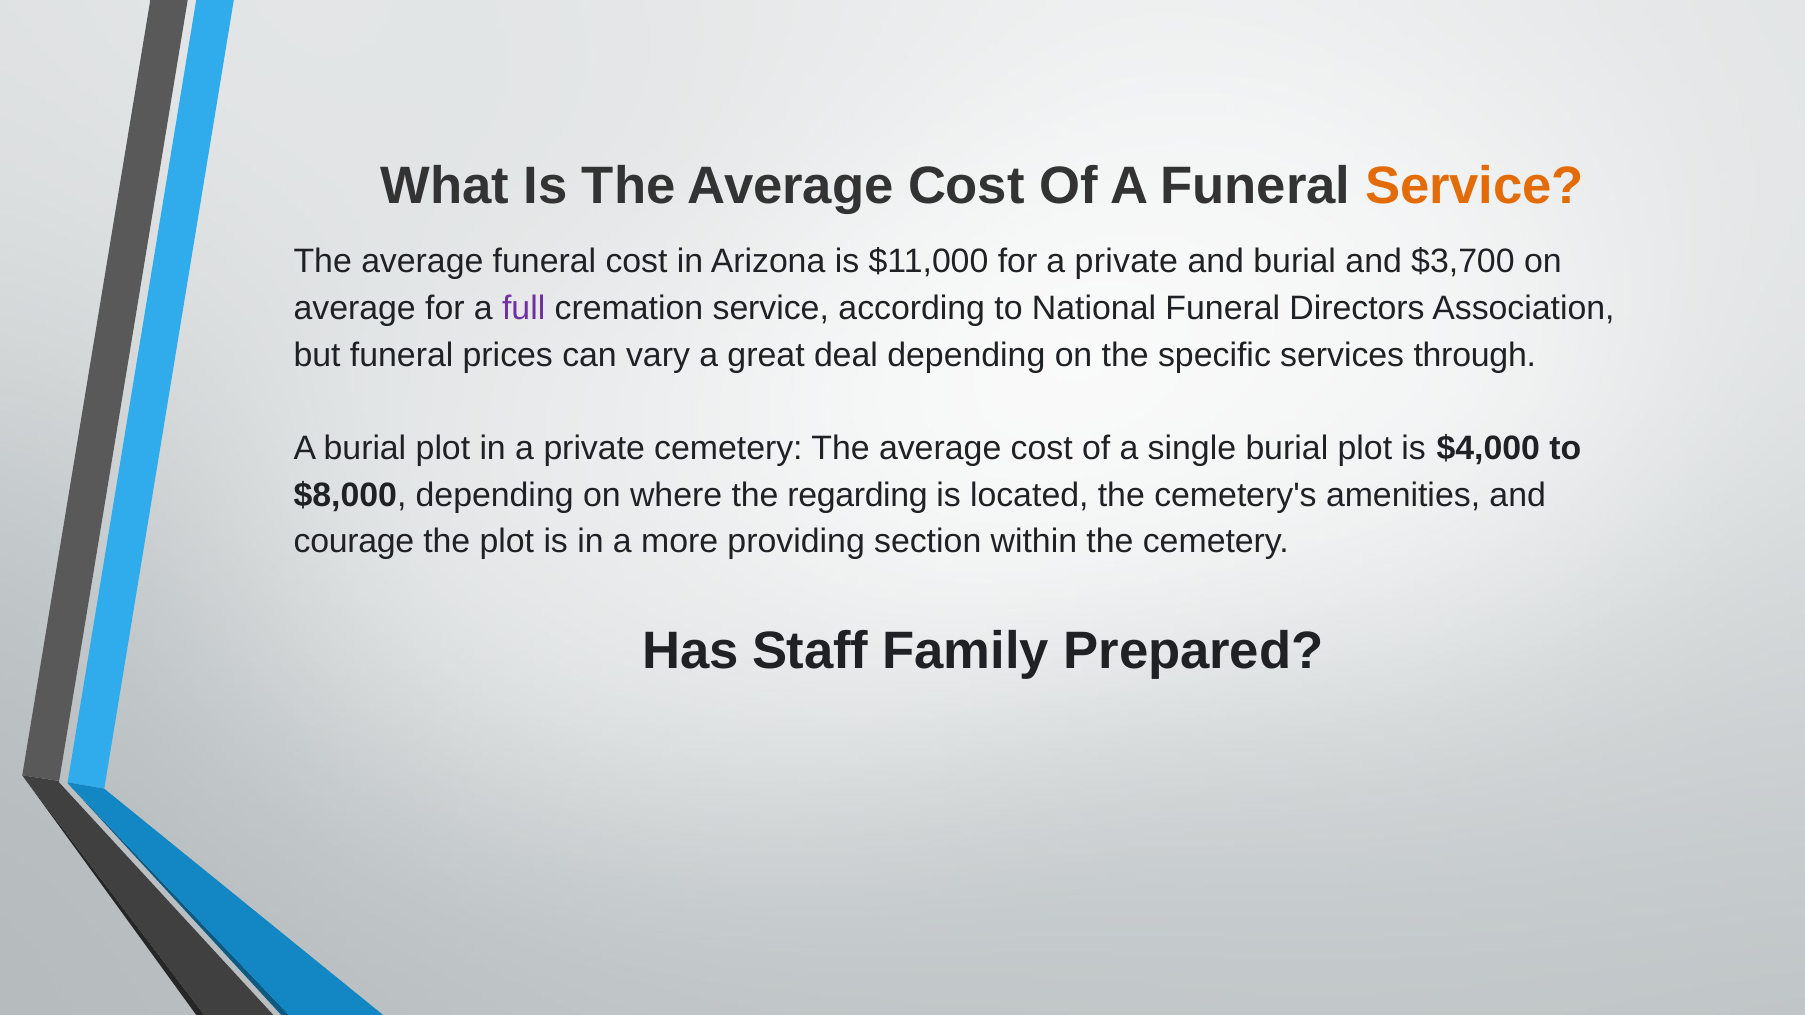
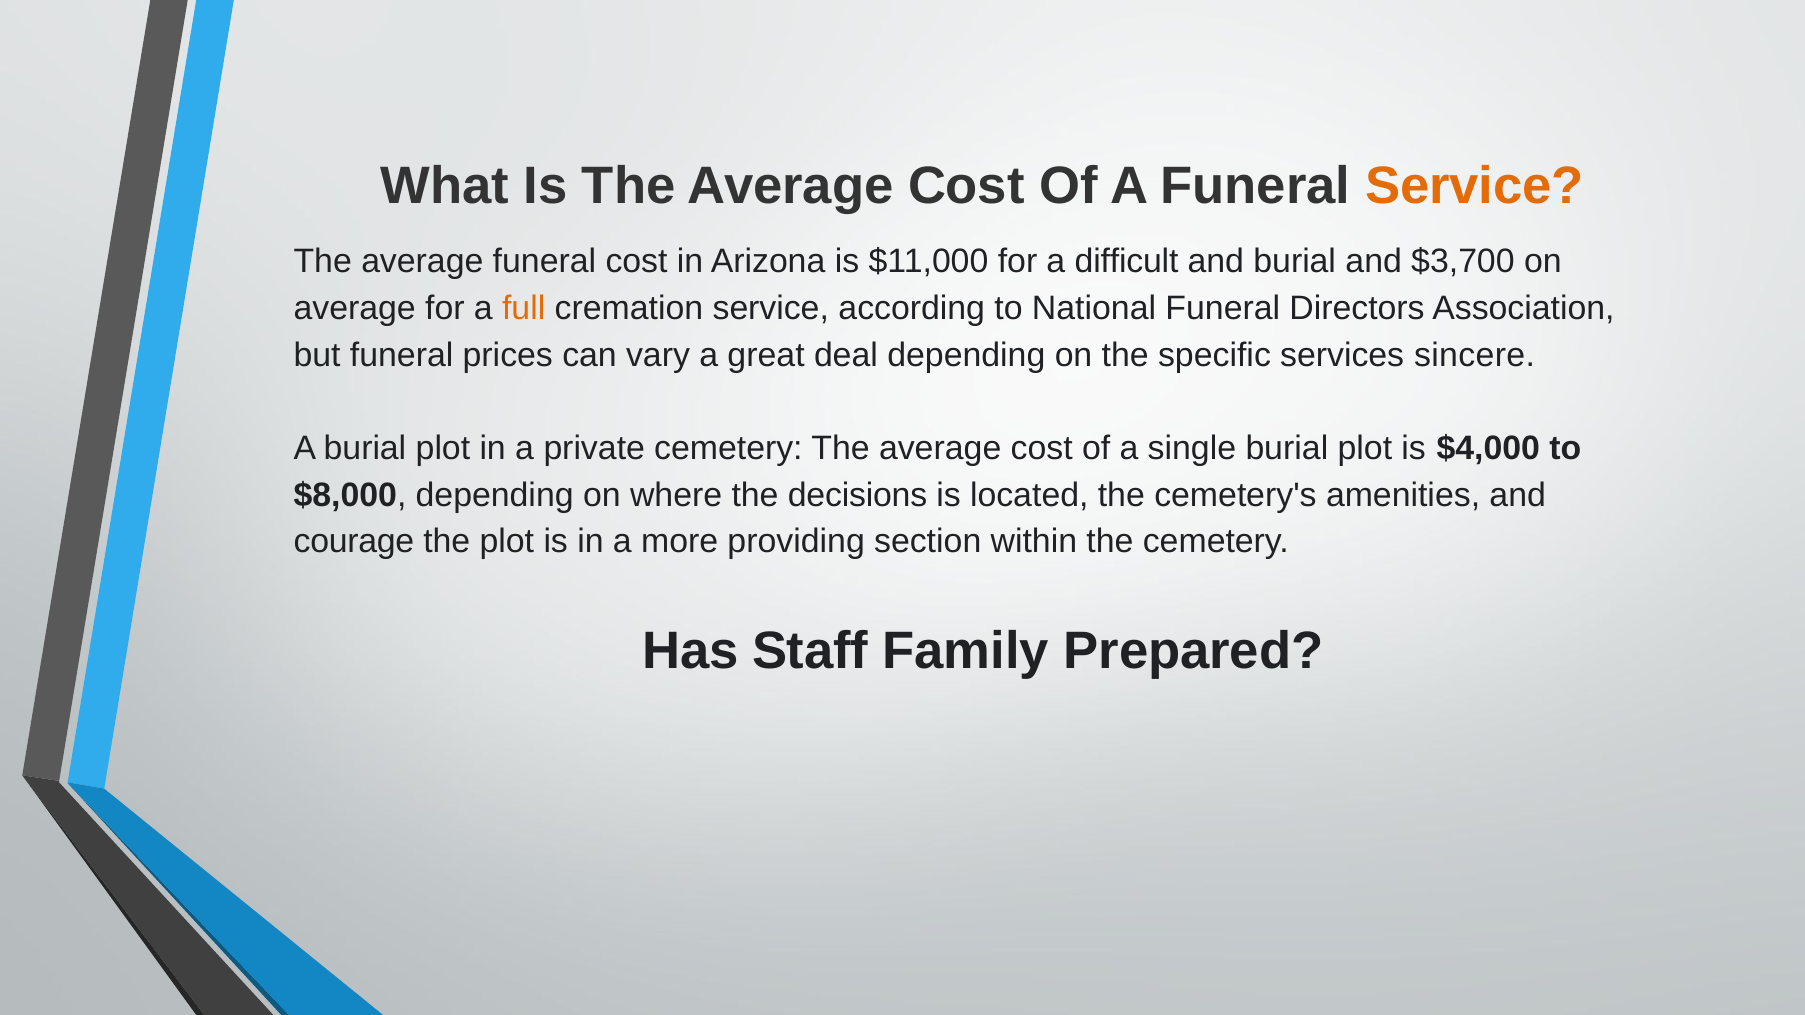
for a private: private -> difficult
full colour: purple -> orange
through: through -> sincere
regarding: regarding -> decisions
